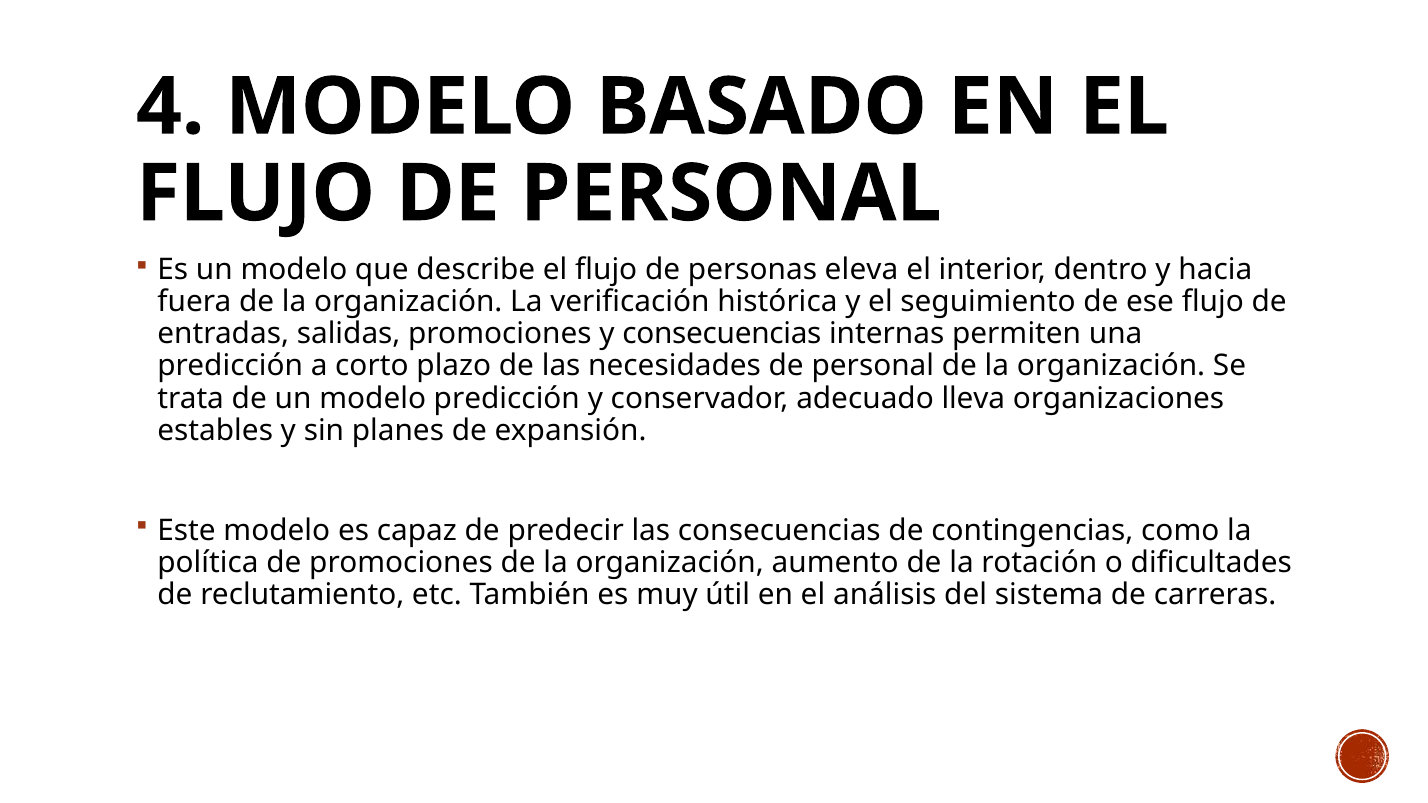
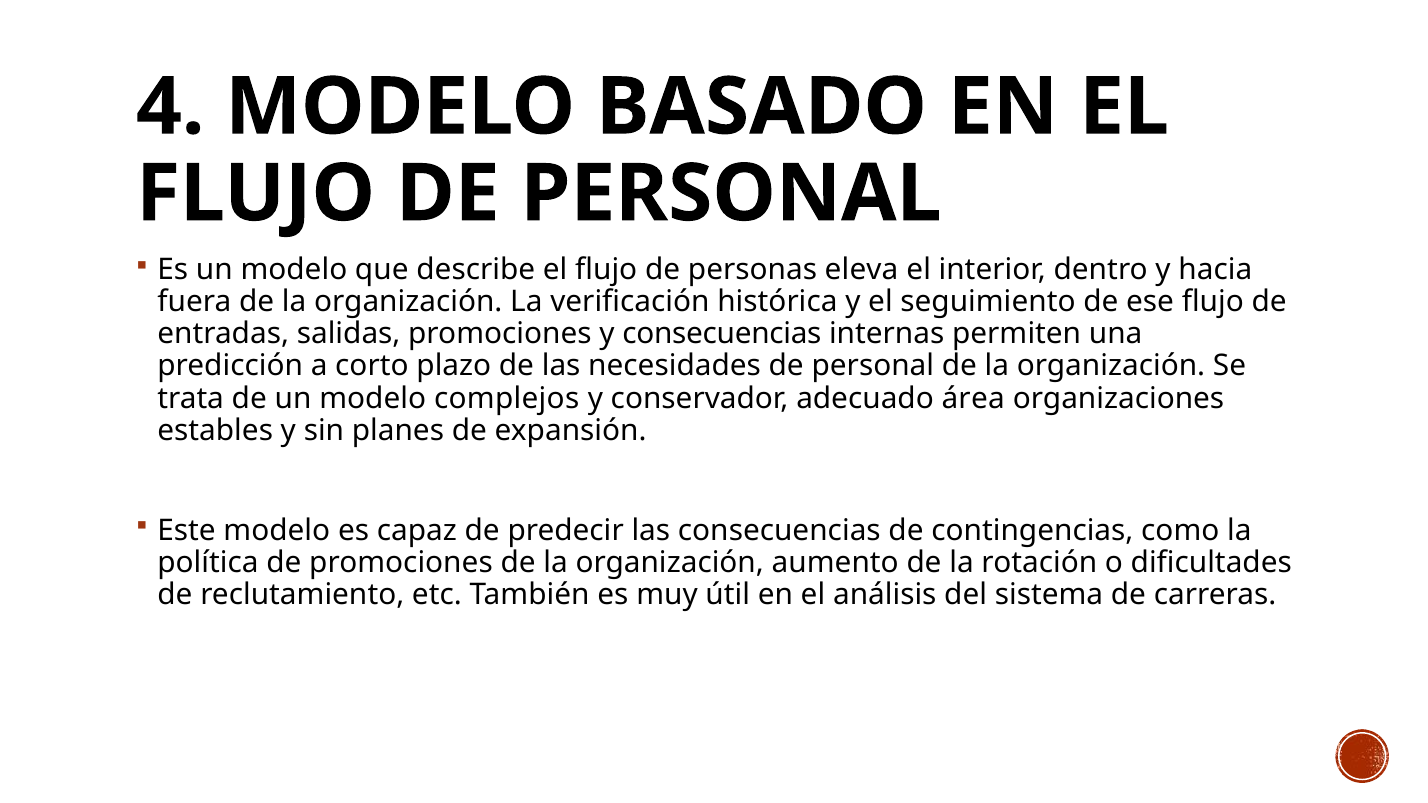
modelo predicción: predicción -> complejos
lleva: lleva -> área
